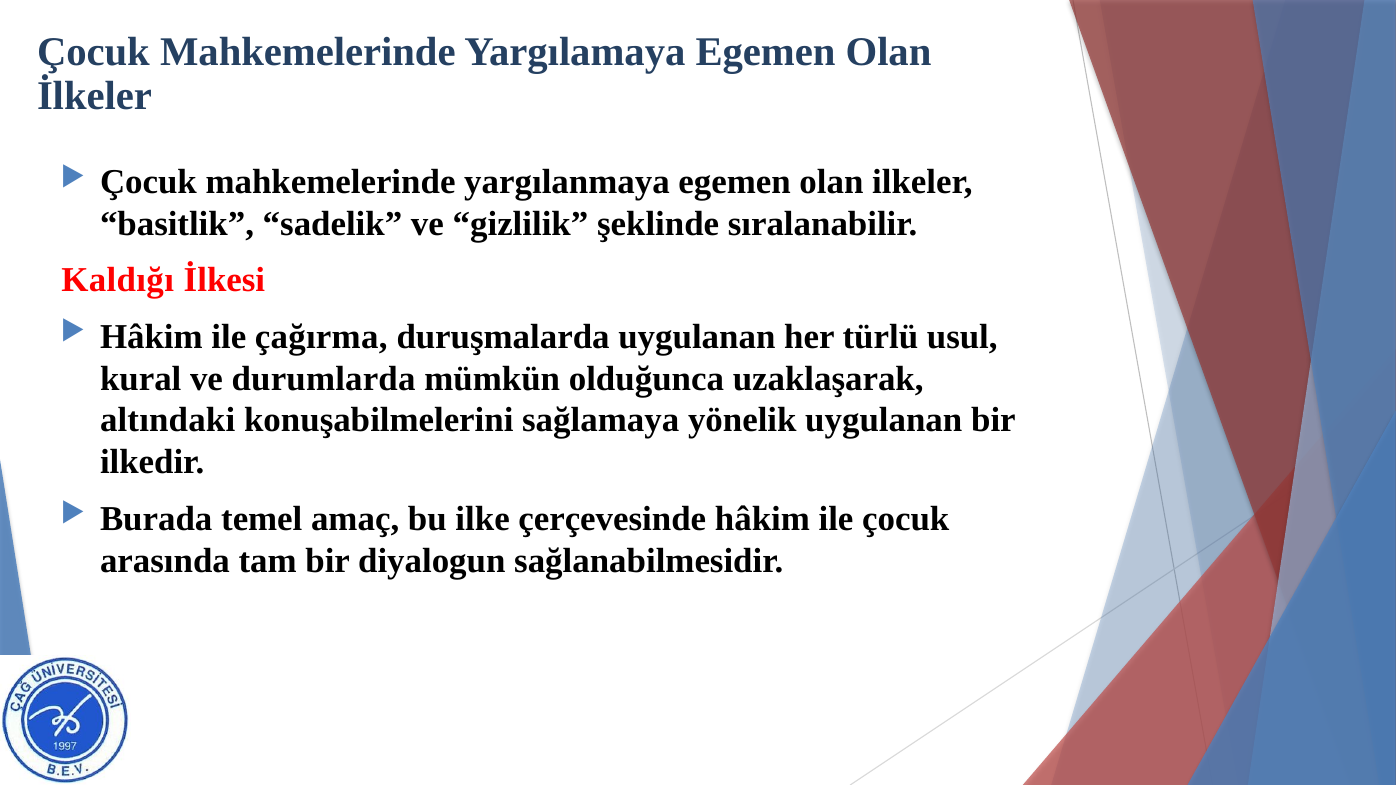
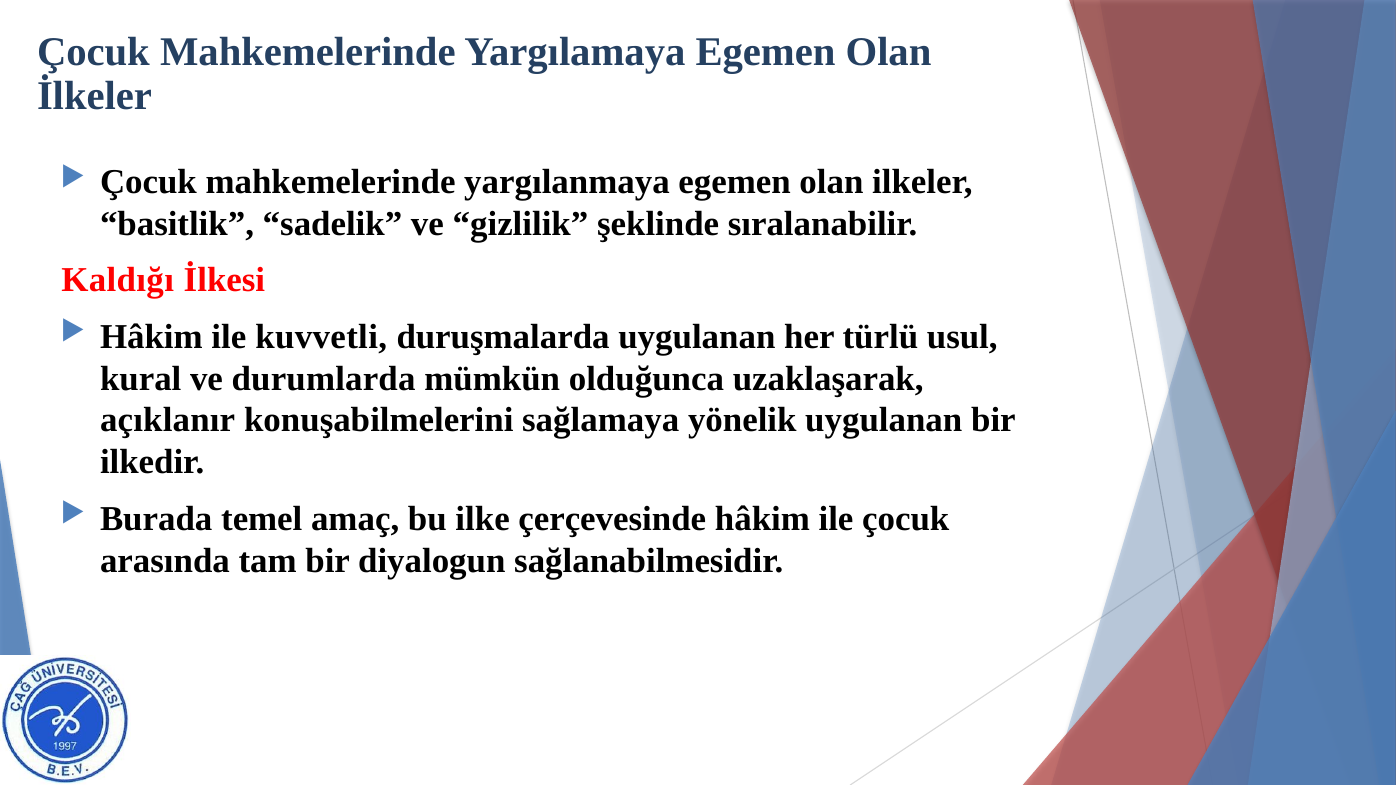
çağırma: çağırma -> kuvvetli
altındaki: altındaki -> açıklanır
